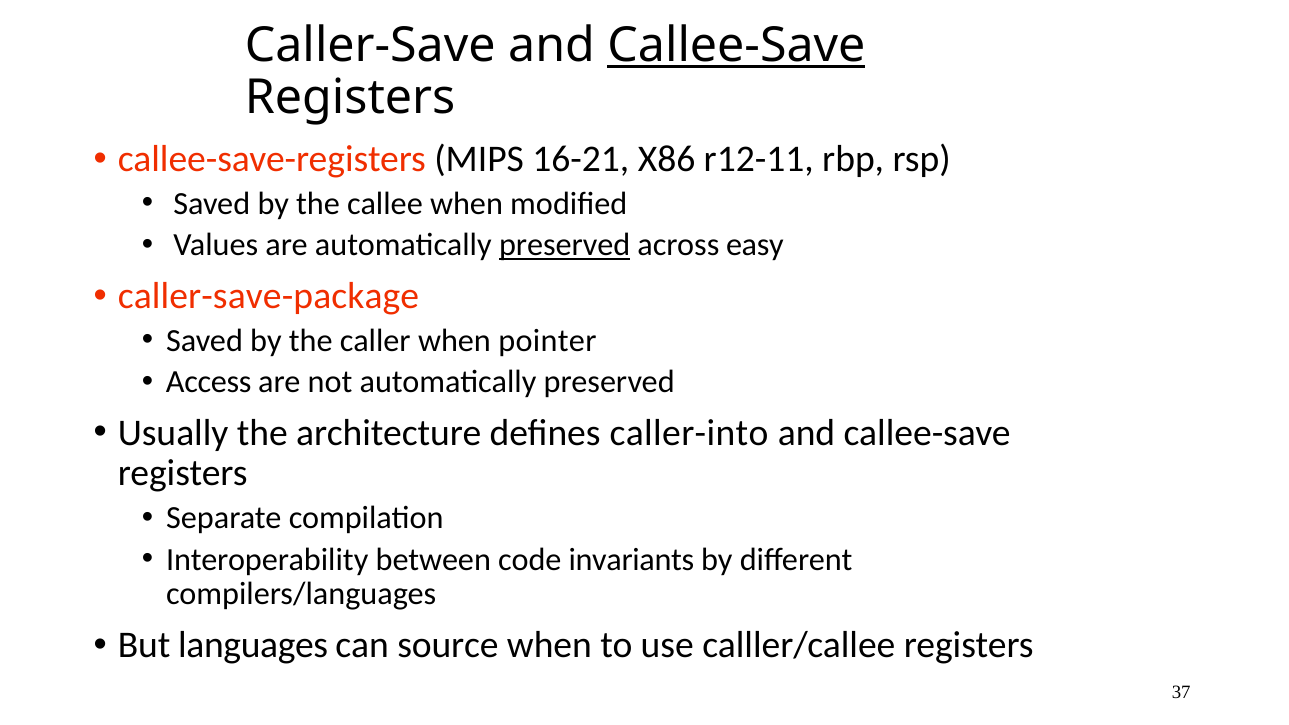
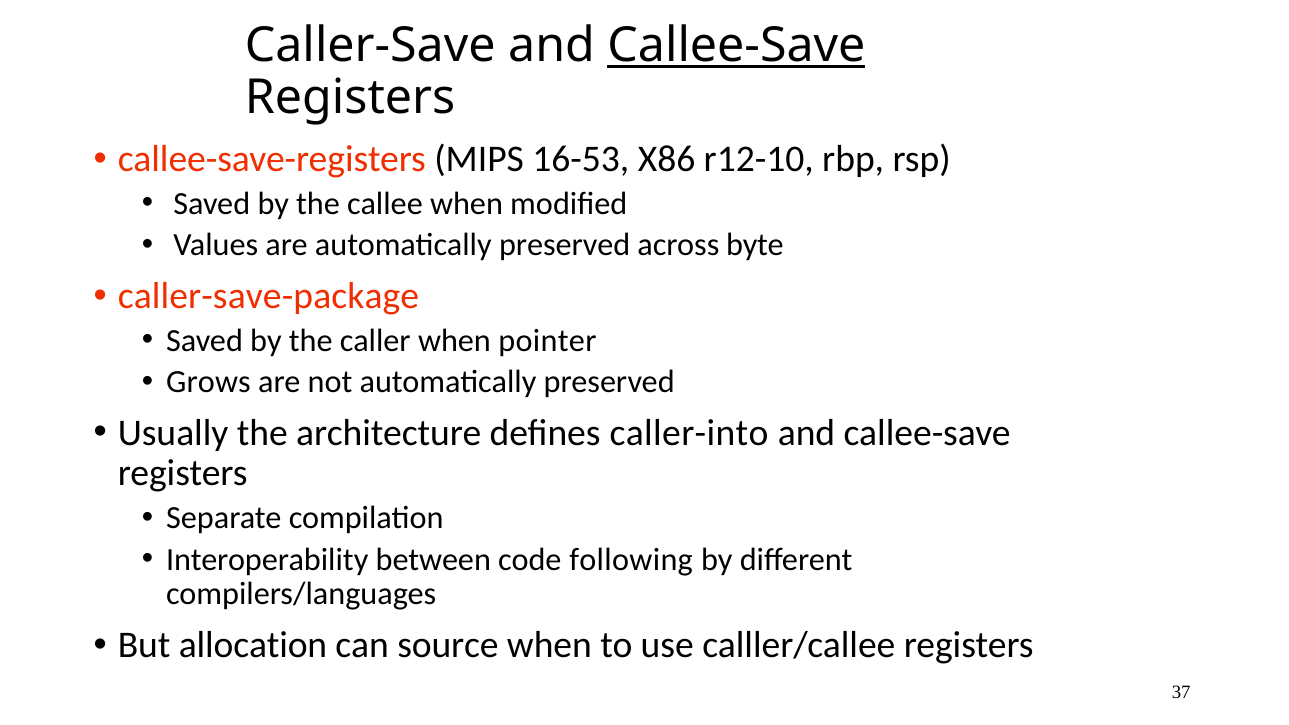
16-21: 16-21 -> 16-53
r12-11: r12-11 -> r12-10
preserved at (565, 245) underline: present -> none
easy: easy -> byte
Access: Access -> Grows
invariants: invariants -> following
languages: languages -> allocation
